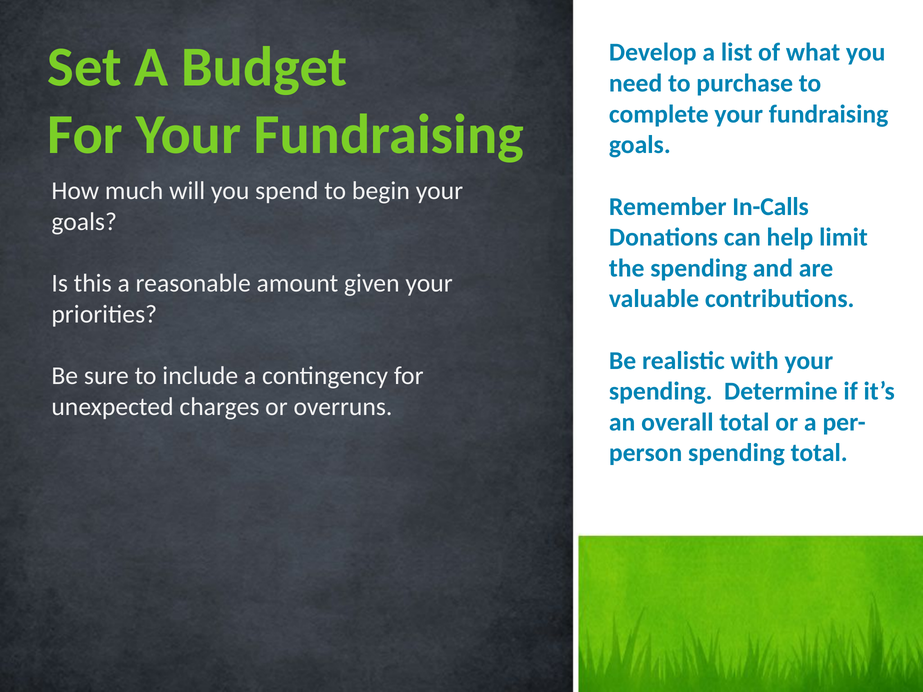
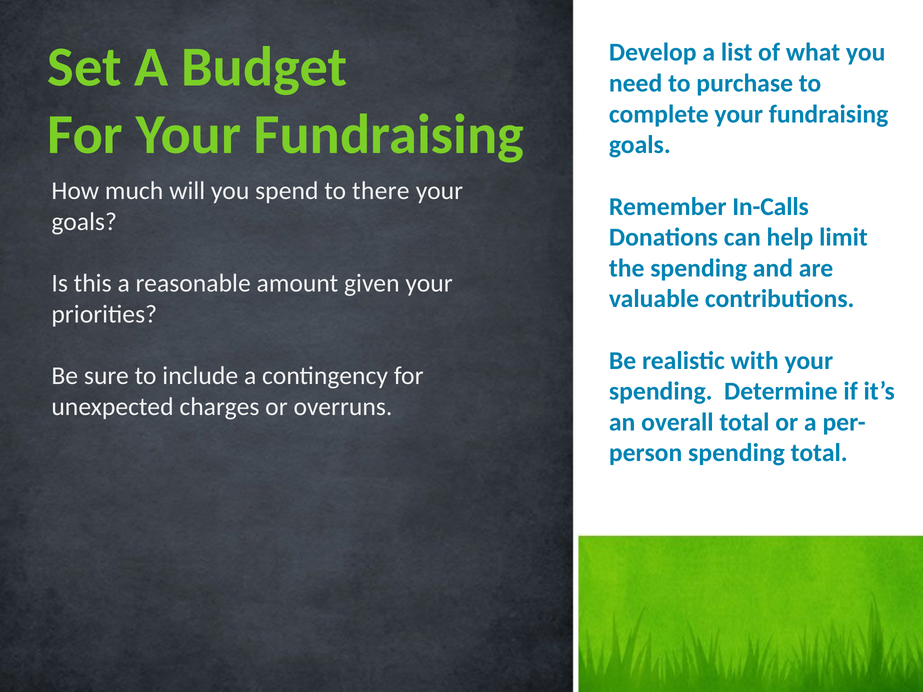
begin: begin -> there
